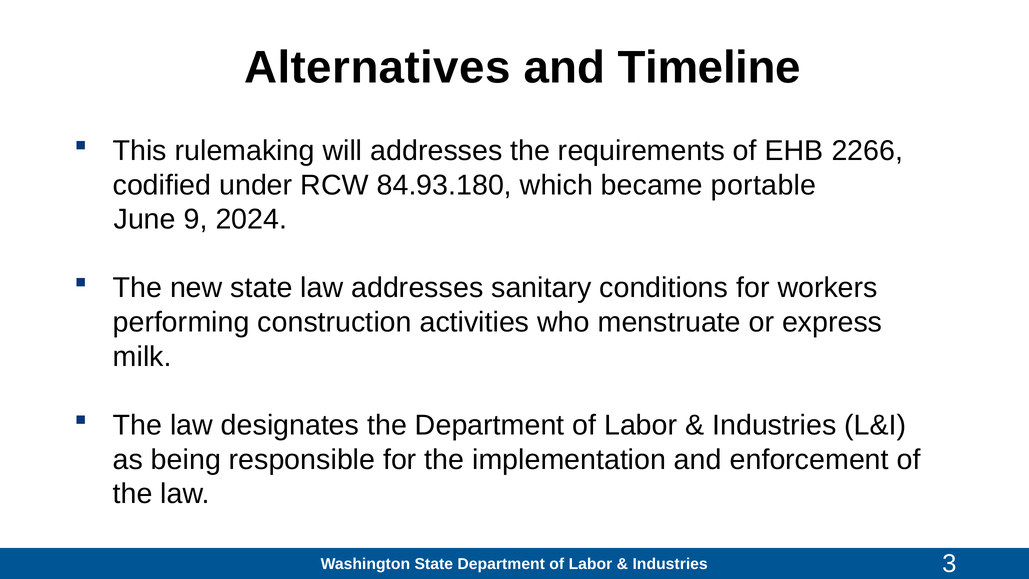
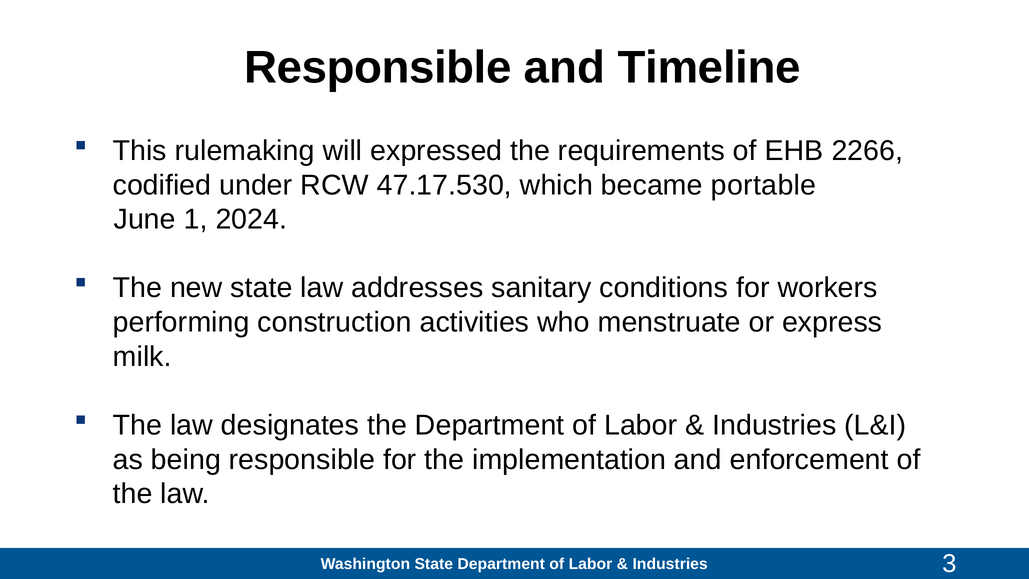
Alternatives at (377, 68): Alternatives -> Responsible
will addresses: addresses -> expressed
84.93.180: 84.93.180 -> 47.17.530
9: 9 -> 1
